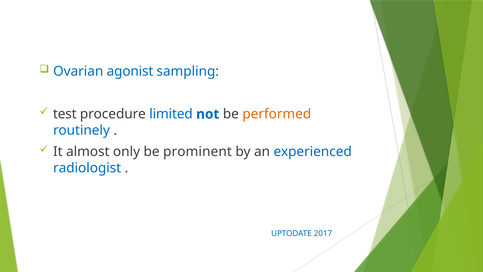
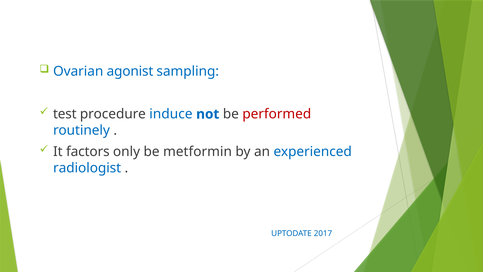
limited: limited -> induce
performed colour: orange -> red
almost: almost -> factors
prominent: prominent -> metformin
